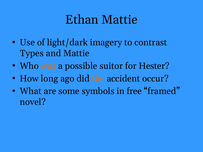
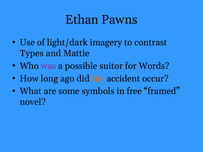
Ethan Mattie: Mattie -> Pawns
was colour: orange -> purple
Hester: Hester -> Words
